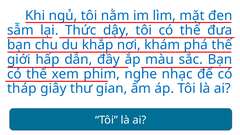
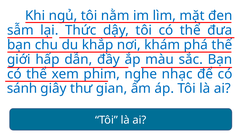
tháp: tháp -> sánh
